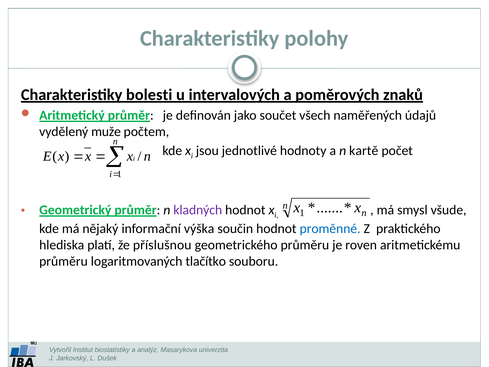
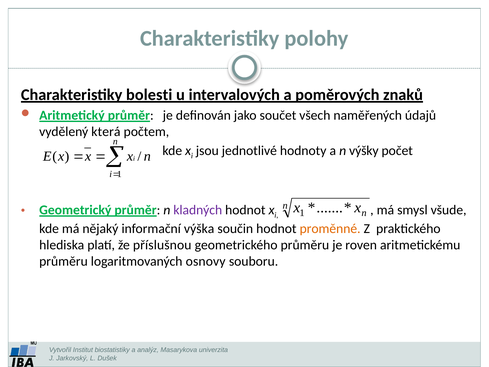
muže: muže -> která
kartě: kartě -> výšky
proměnné colour: blue -> orange
tlačítko: tlačítko -> osnovy
